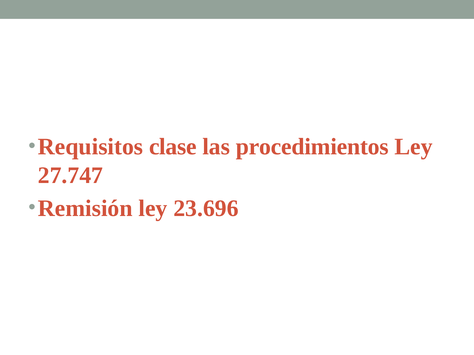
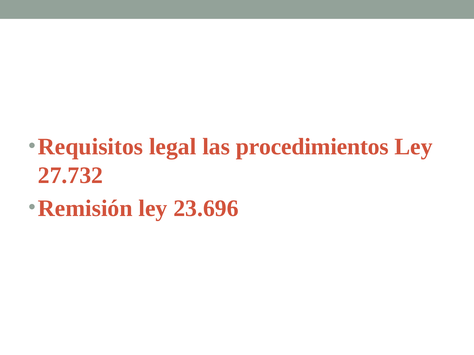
clase: clase -> legal
27.747: 27.747 -> 27.732
